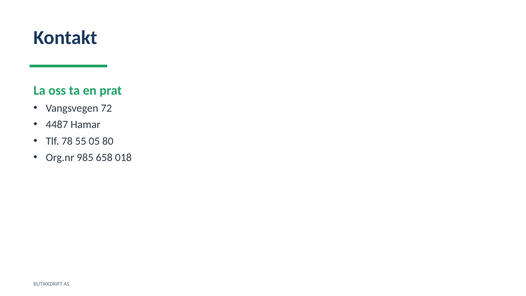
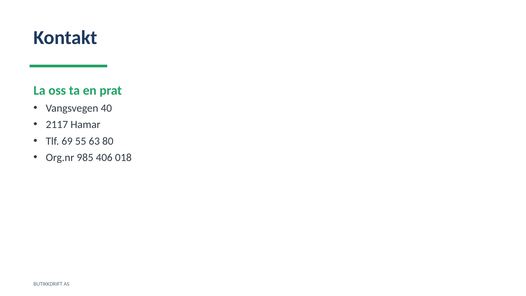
72: 72 -> 40
4487: 4487 -> 2117
78: 78 -> 69
05: 05 -> 63
658: 658 -> 406
